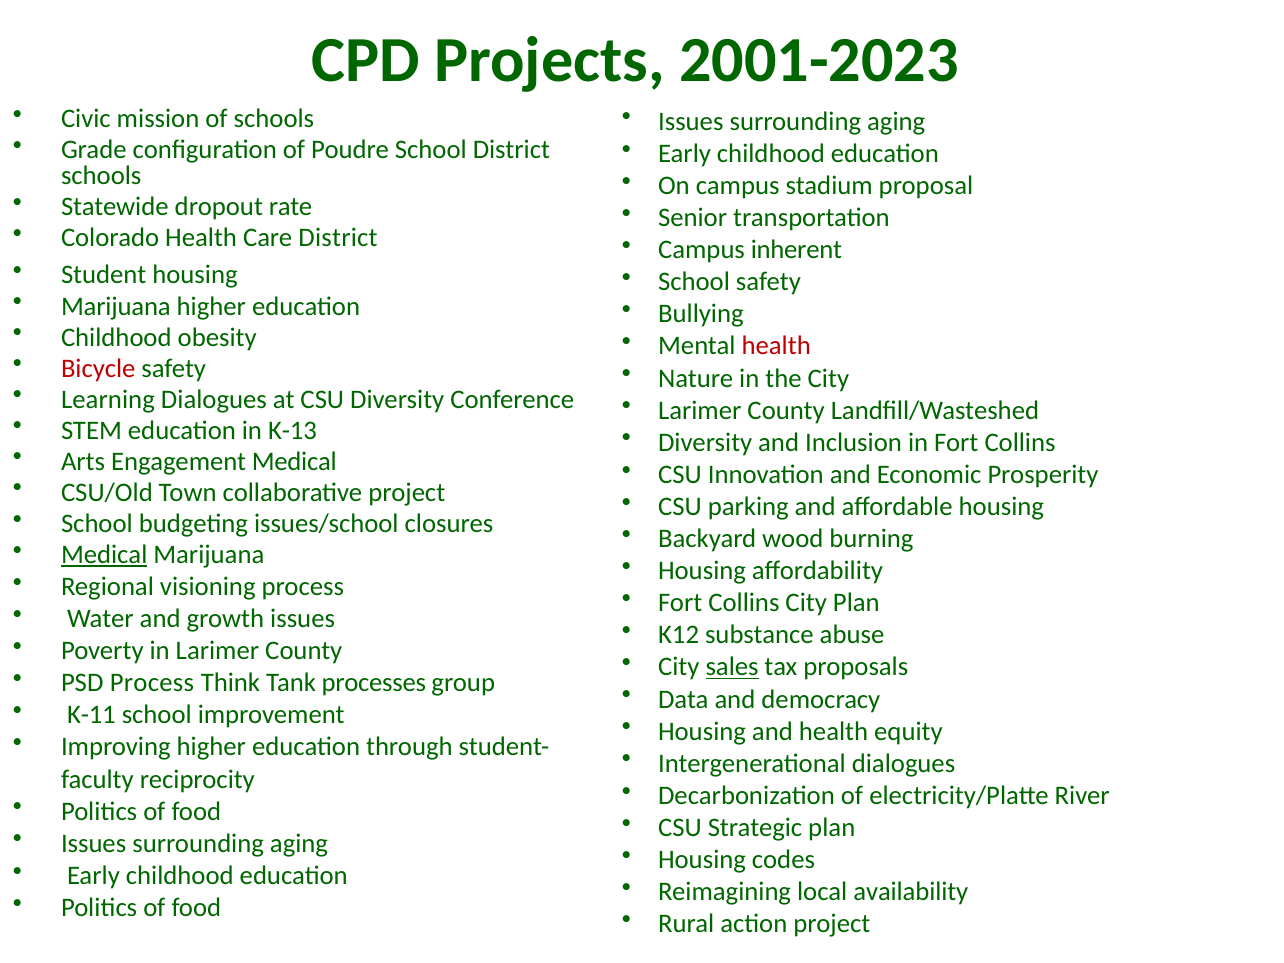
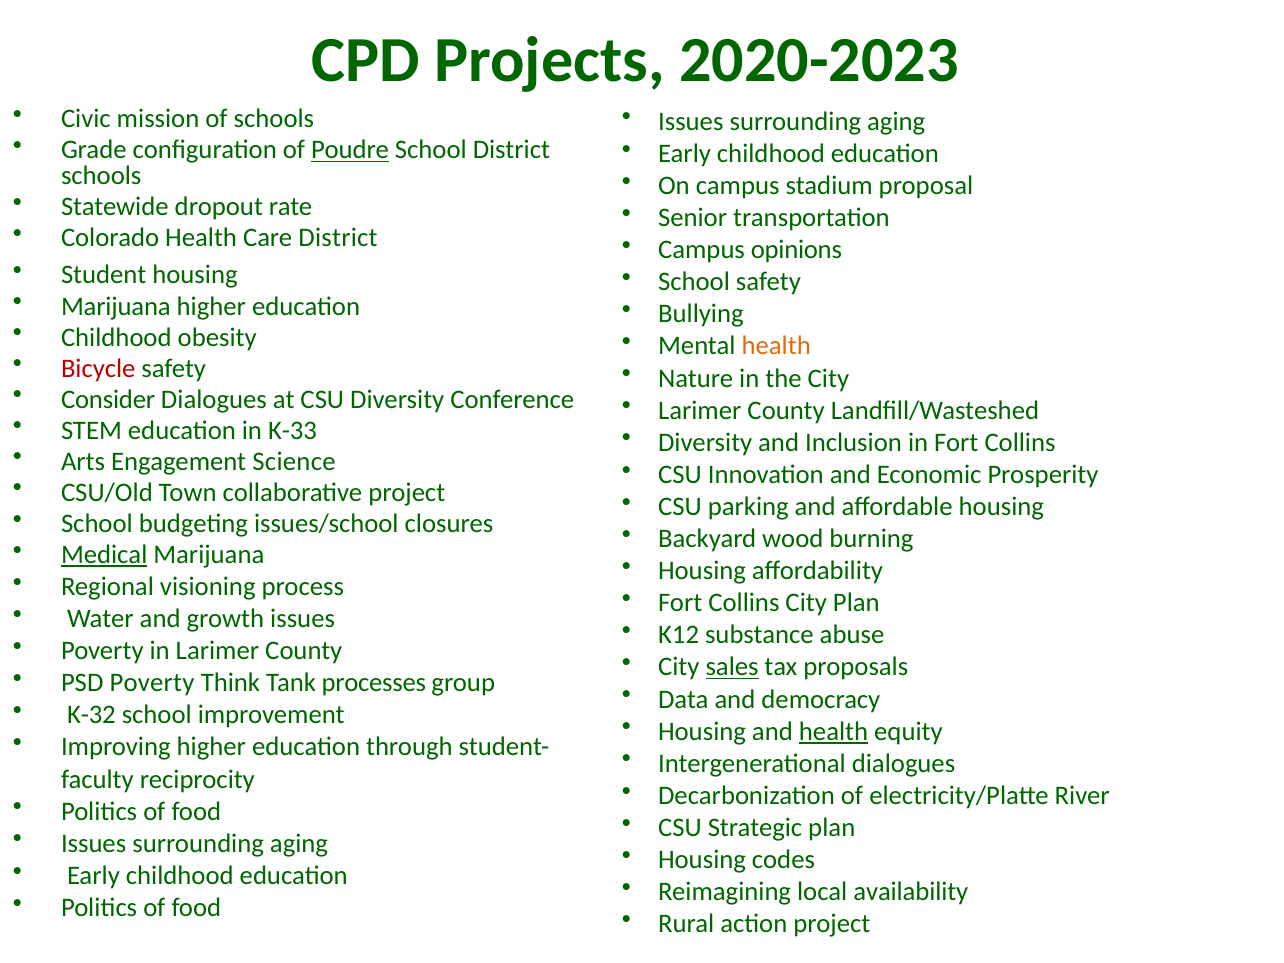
2001-2023: 2001-2023 -> 2020-2023
Poudre underline: none -> present
inherent: inherent -> opinions
health at (776, 346) colour: red -> orange
Learning: Learning -> Consider
K-13: K-13 -> K-33
Engagement Medical: Medical -> Science
PSD Process: Process -> Poverty
K-11: K-11 -> K-32
health at (834, 731) underline: none -> present
